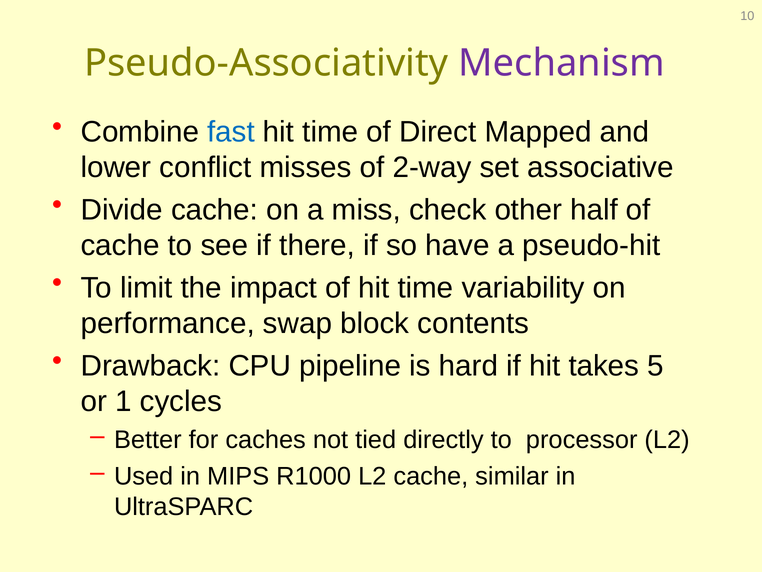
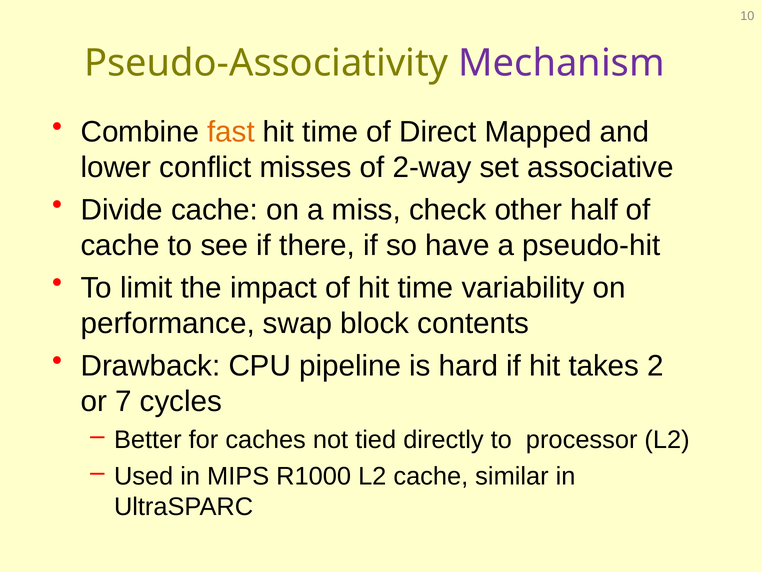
fast colour: blue -> orange
5: 5 -> 2
1: 1 -> 7
